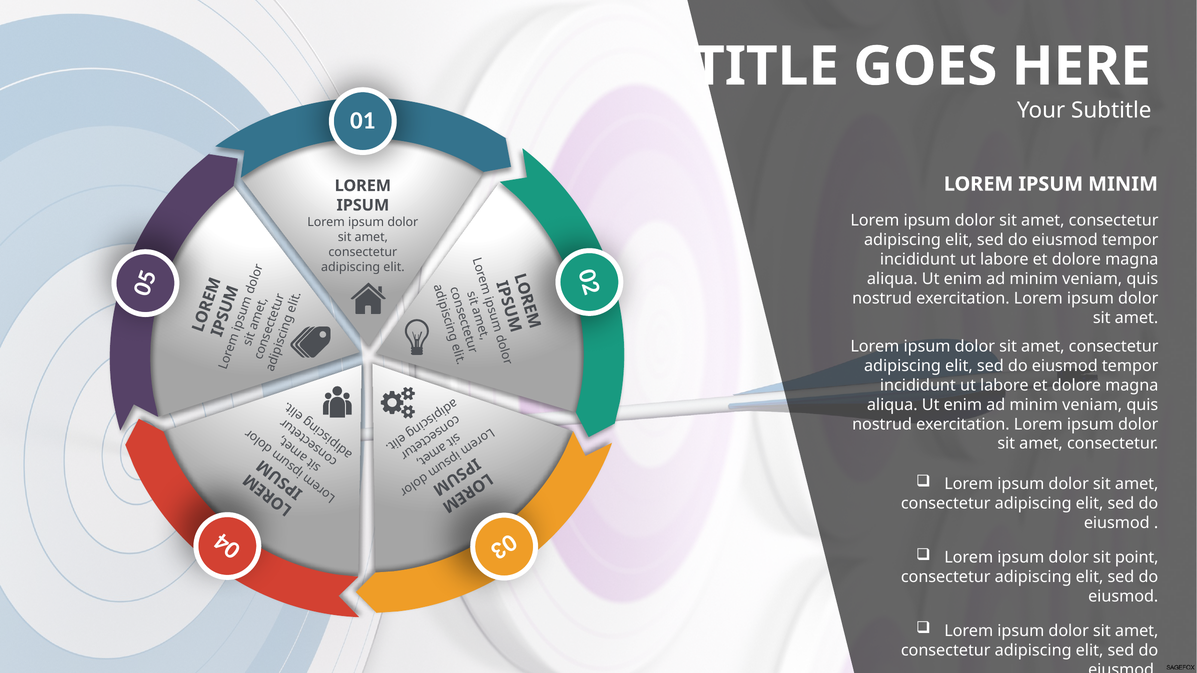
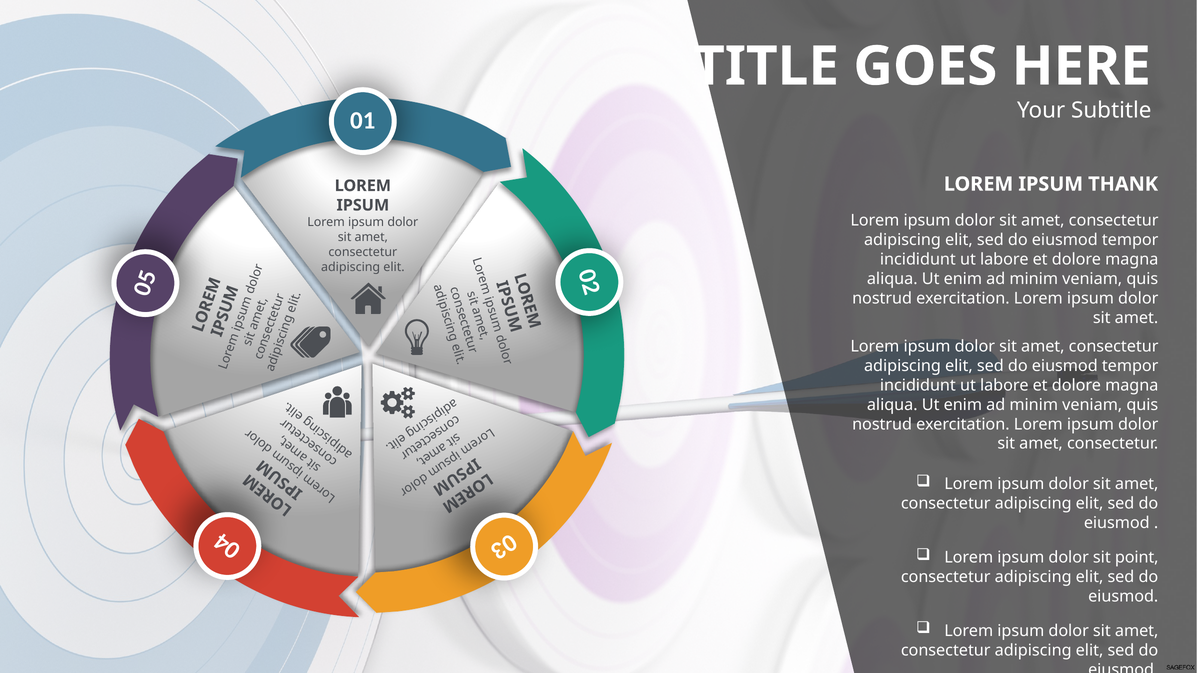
IPSUM MINIM: MINIM -> THANK
